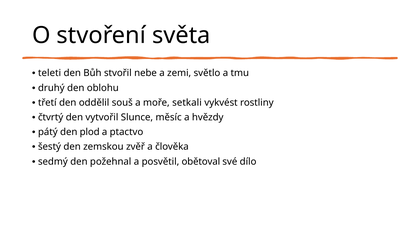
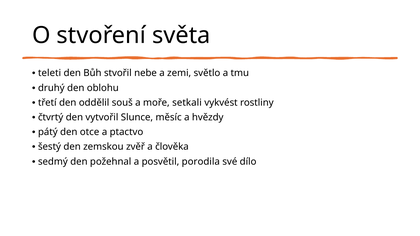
plod: plod -> otce
obětoval: obětoval -> porodila
